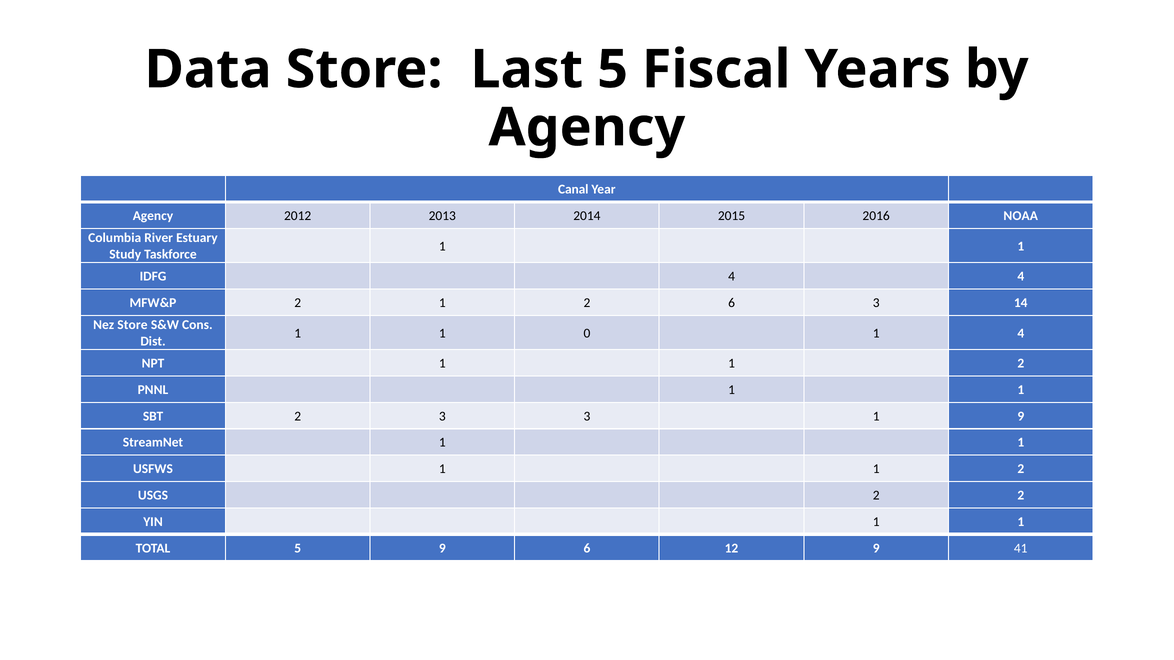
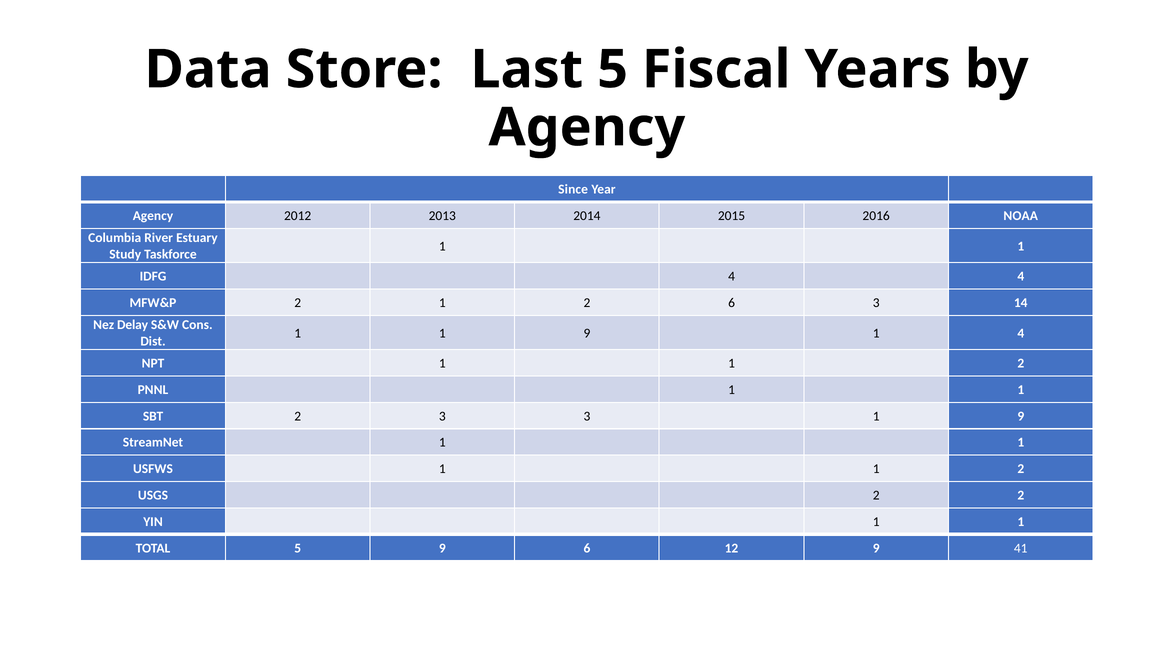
Canal: Canal -> Since
Nez Store: Store -> Delay
1 1 0: 0 -> 9
